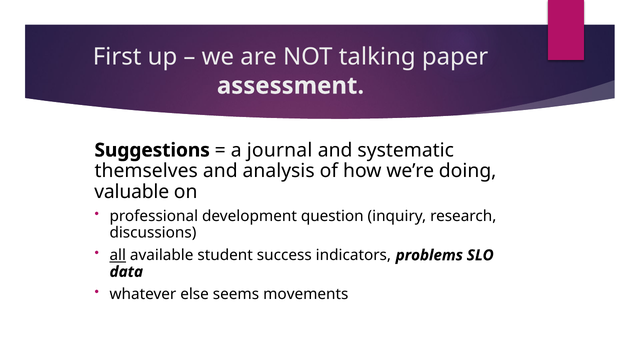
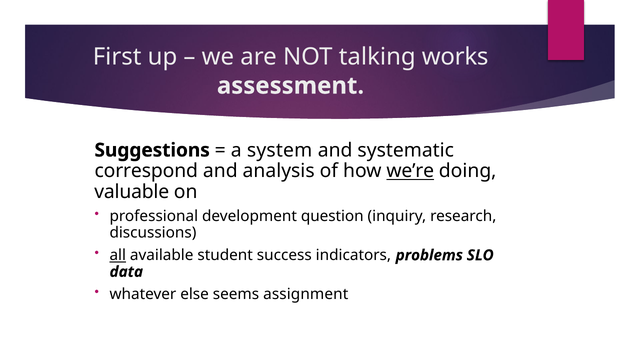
paper: paper -> works
journal: journal -> system
themselves: themselves -> correspond
we’re underline: none -> present
movements: movements -> assignment
